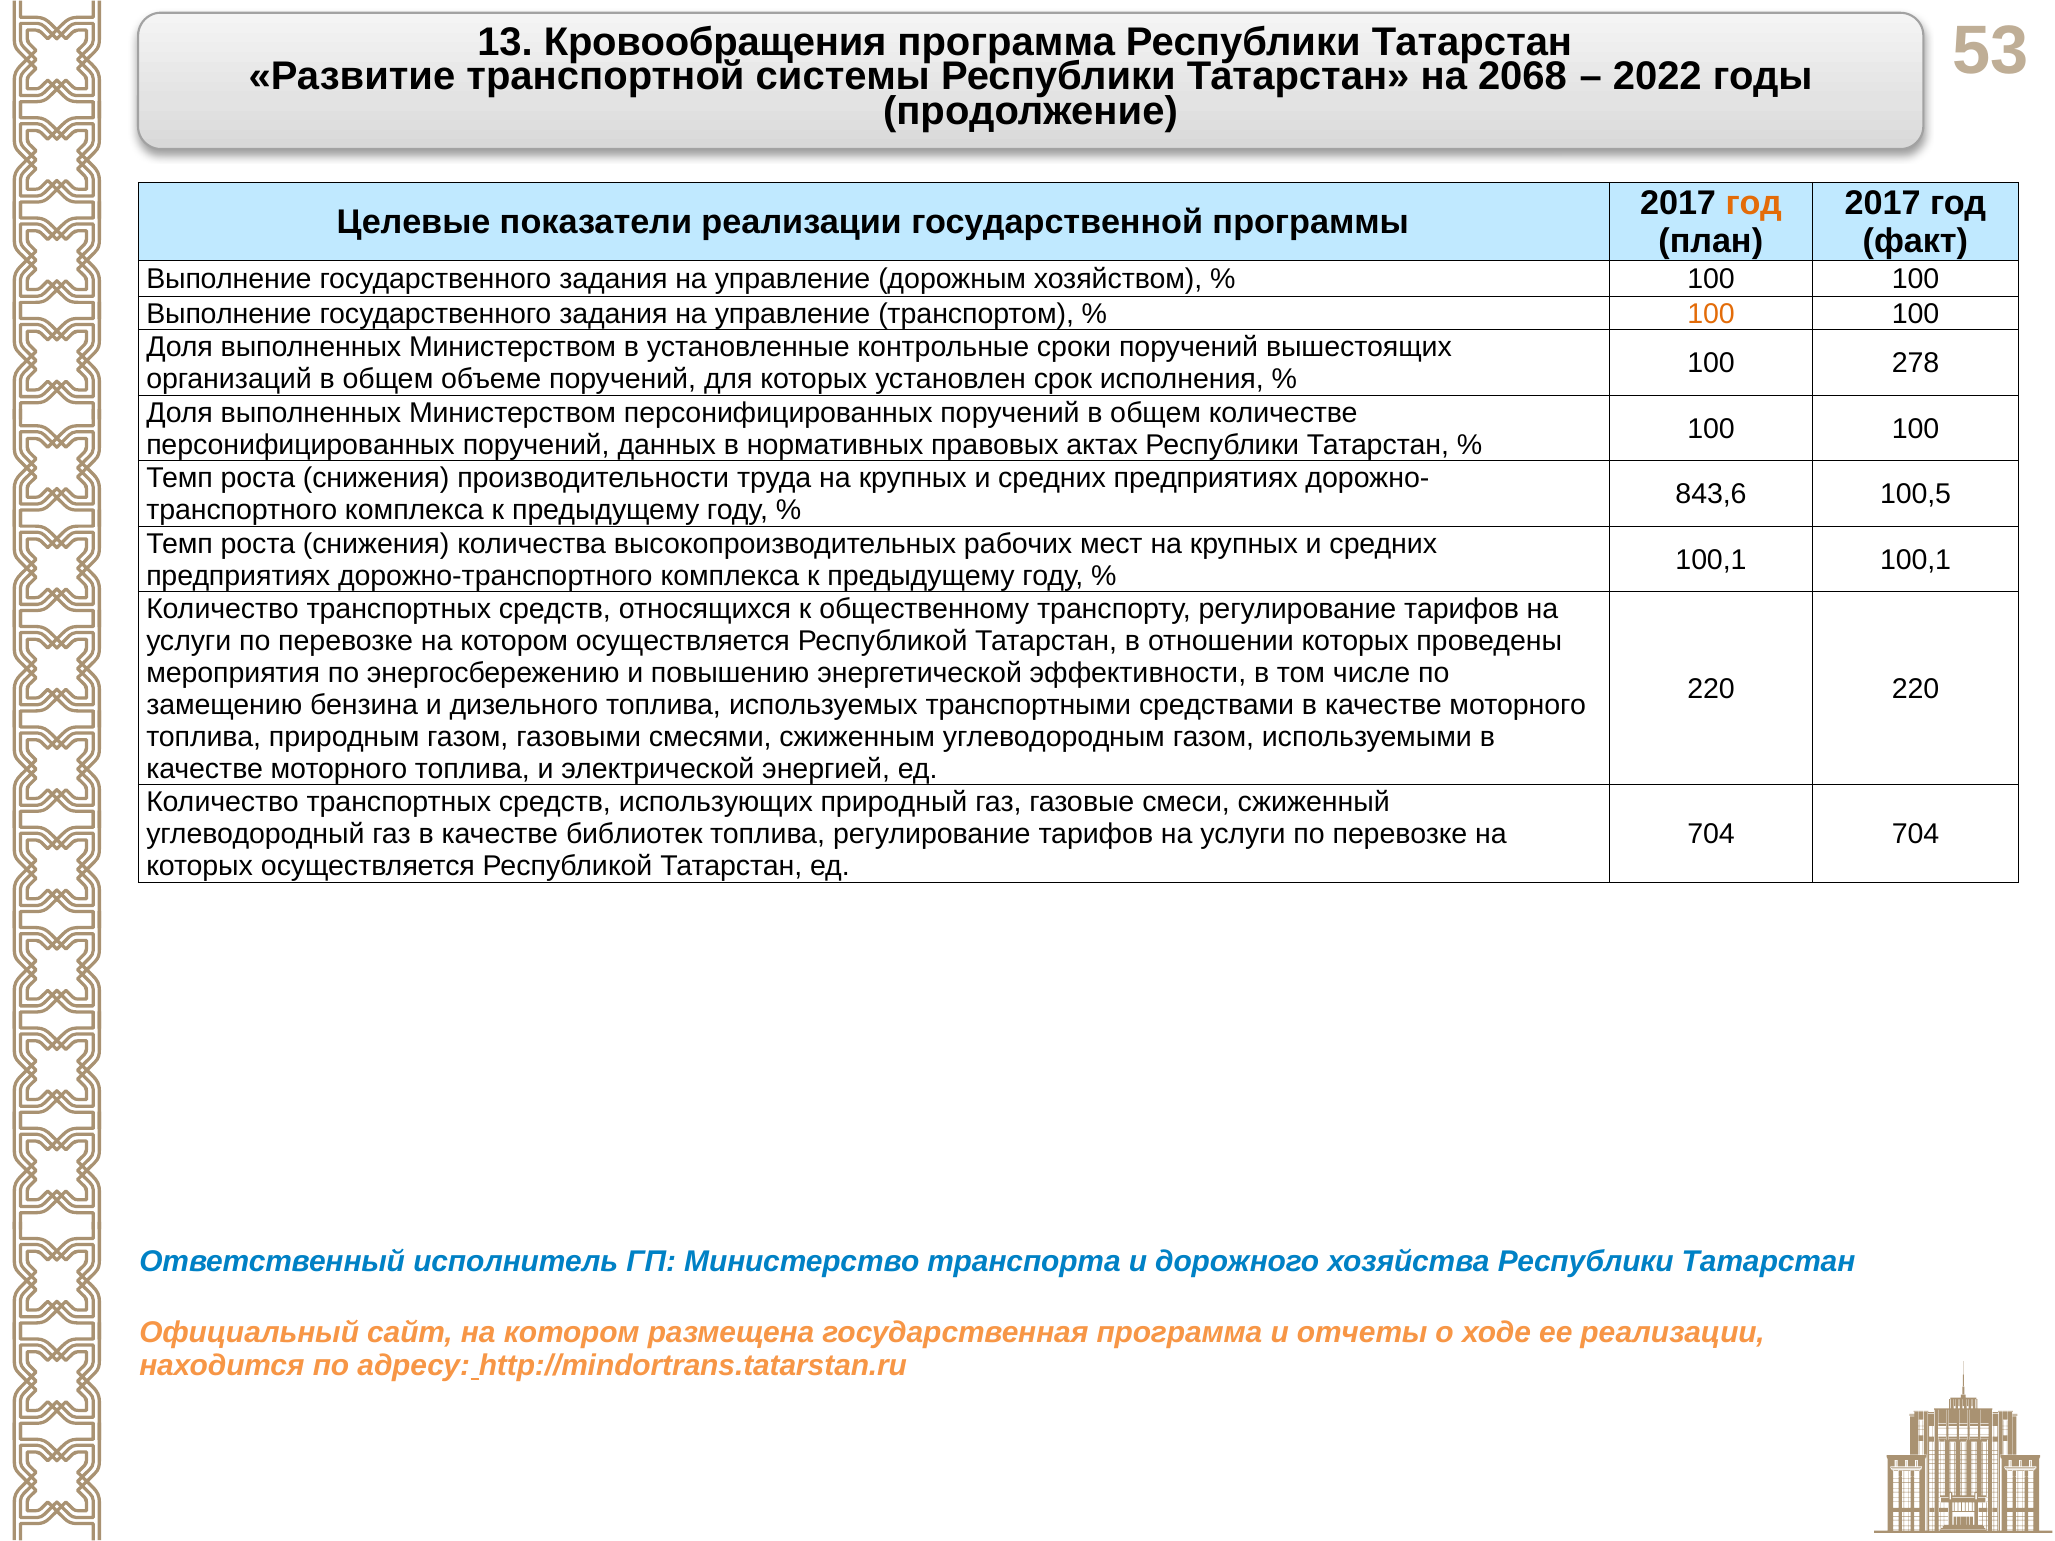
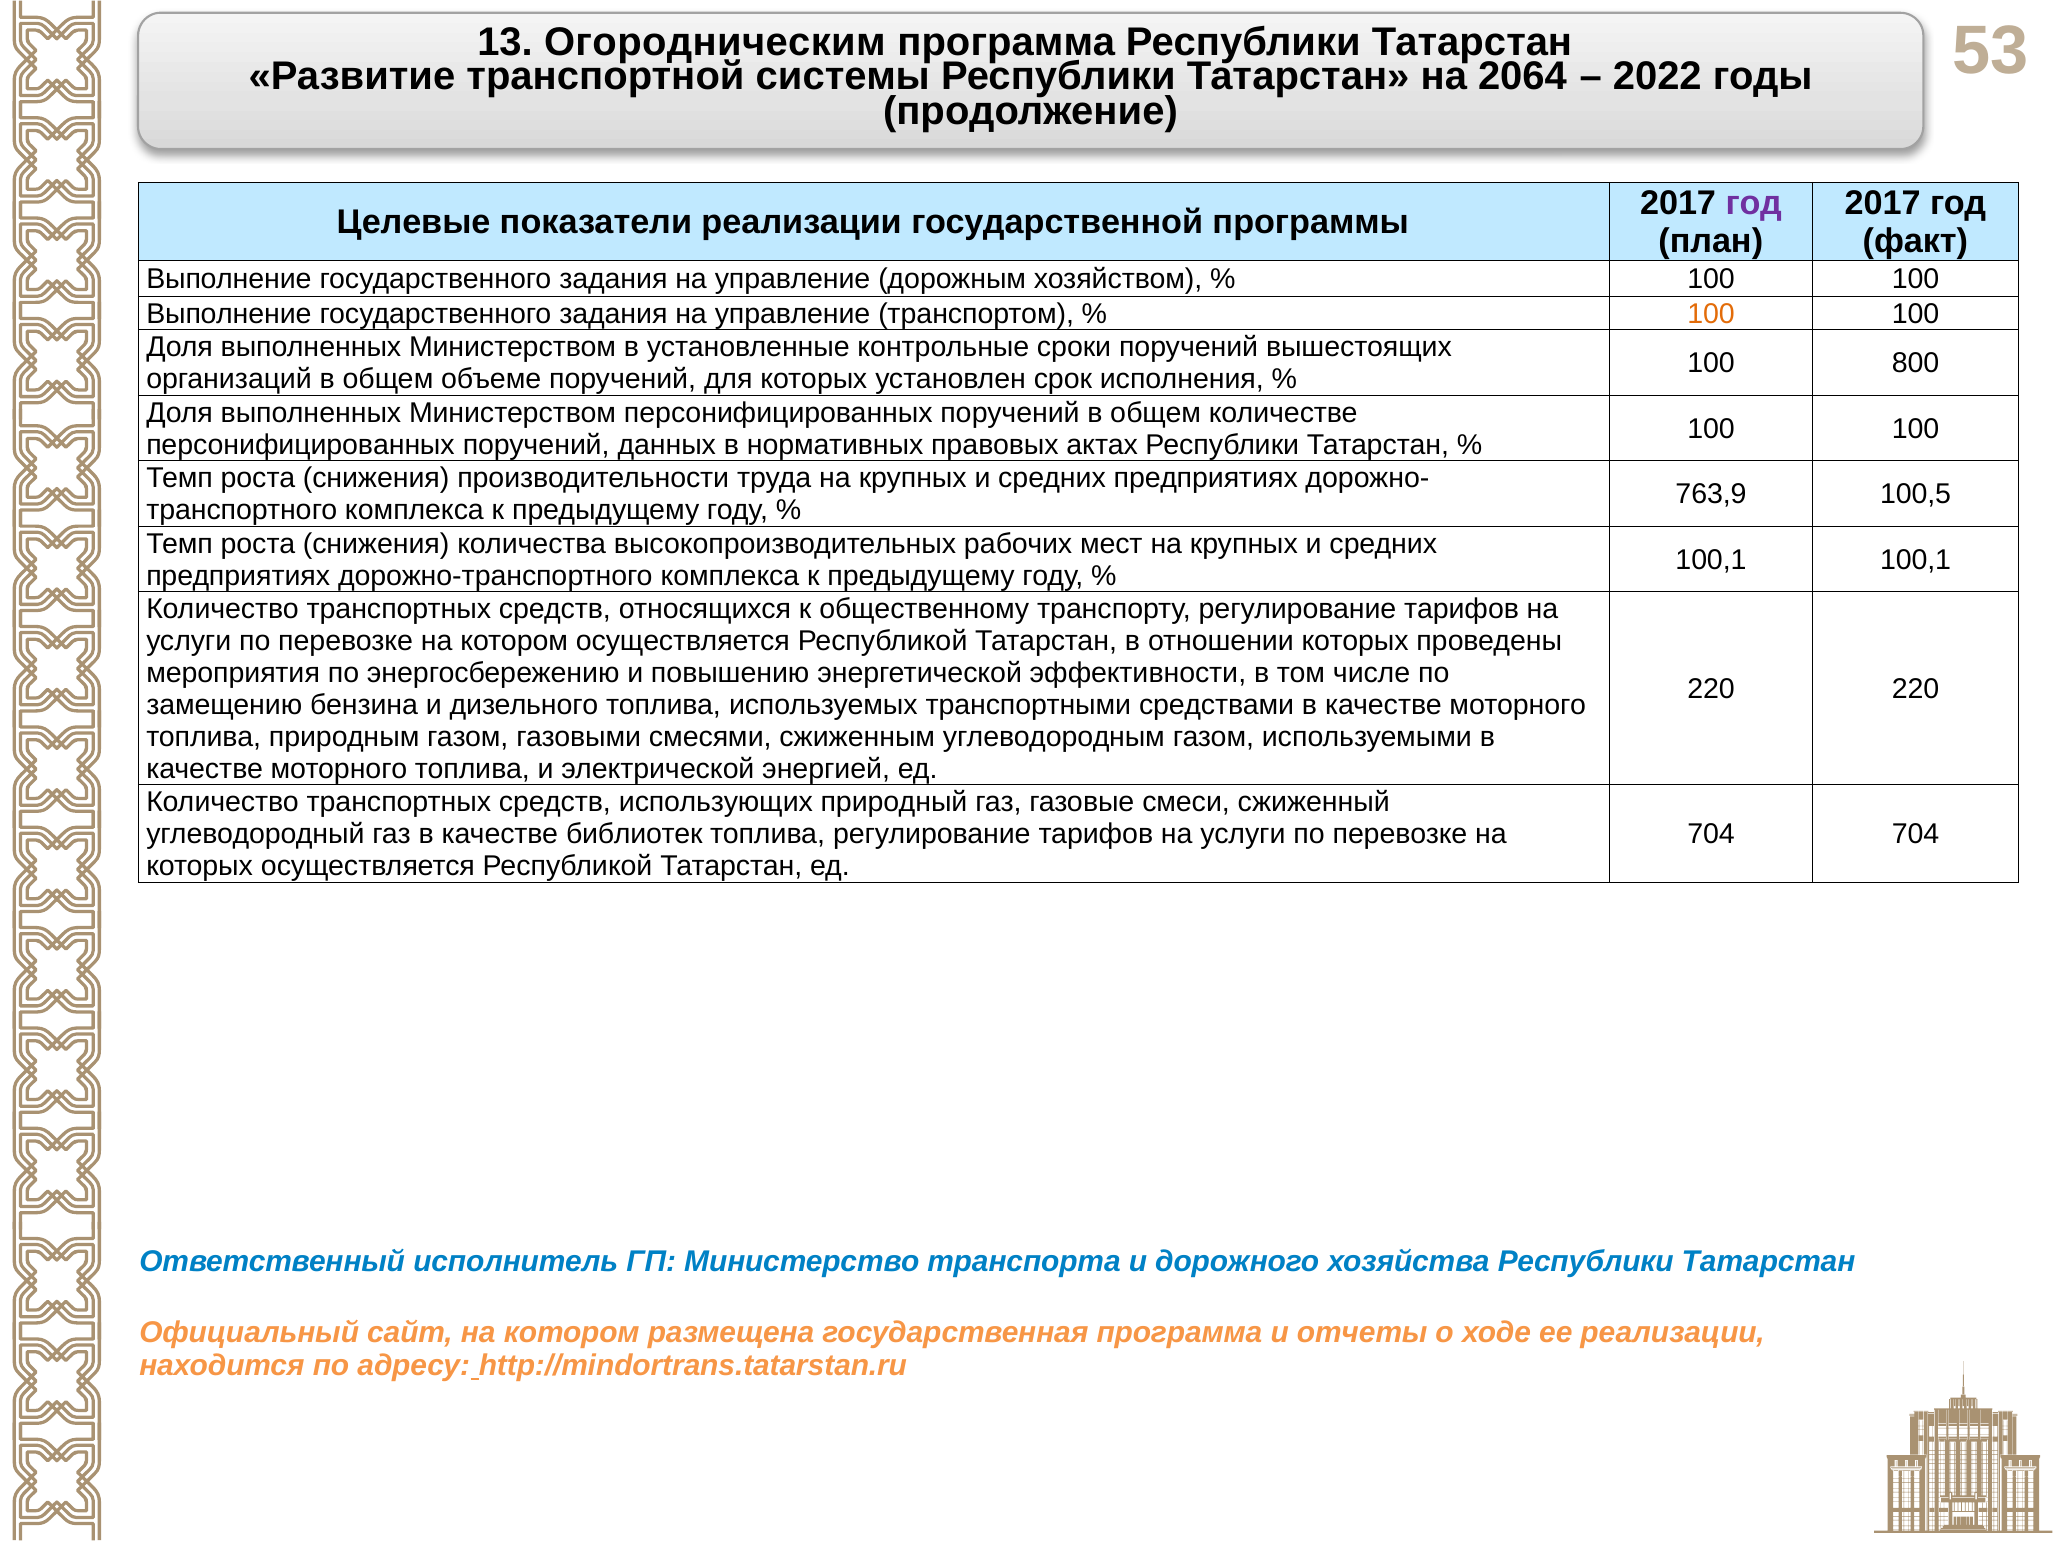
Кровообращения: Кровообращения -> Огородническим
2068: 2068 -> 2064
год at (1754, 203) colour: orange -> purple
278: 278 -> 800
843,6: 843,6 -> 763,9
